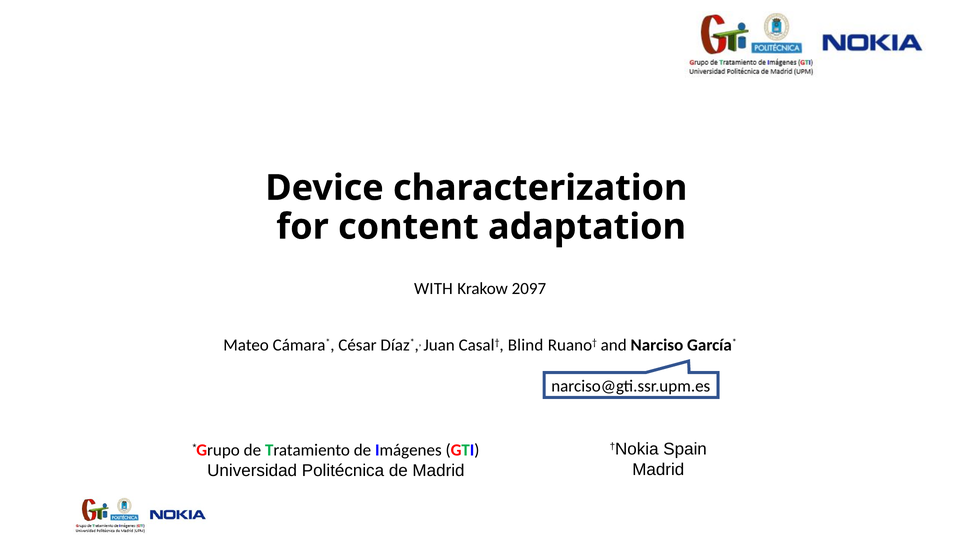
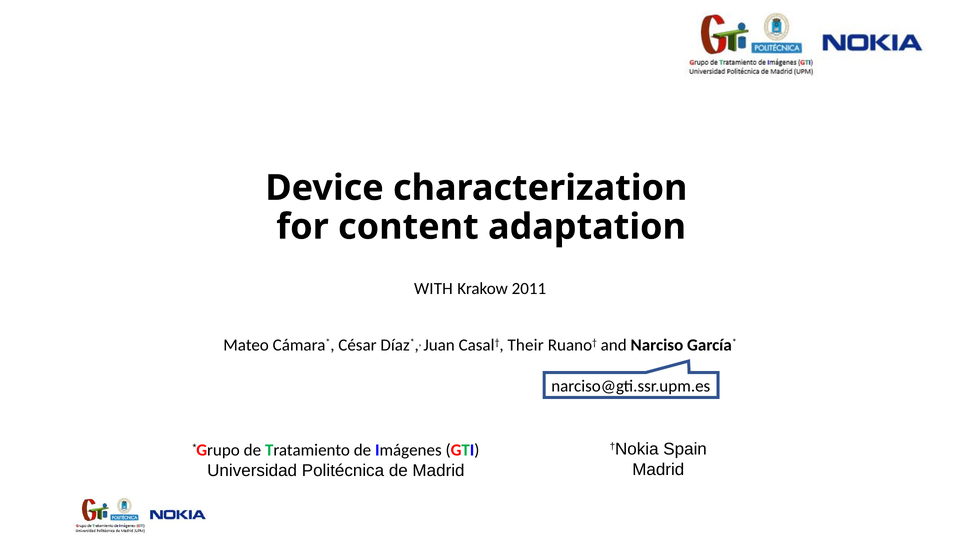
2097: 2097 -> 2011
Blind: Blind -> Their
